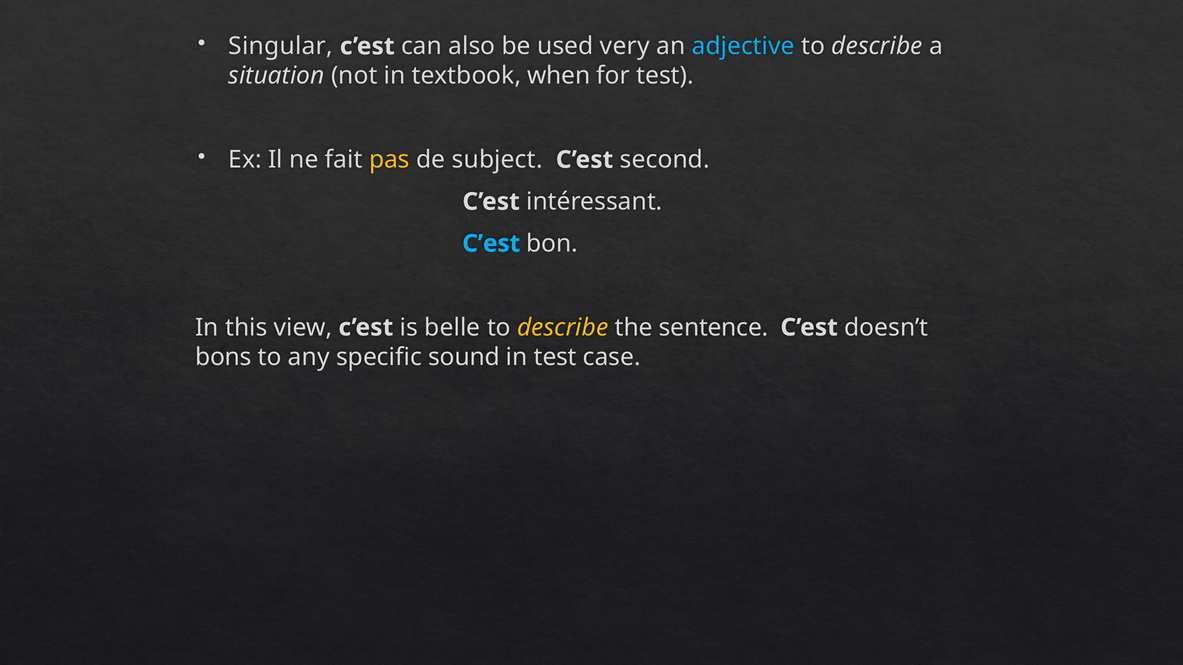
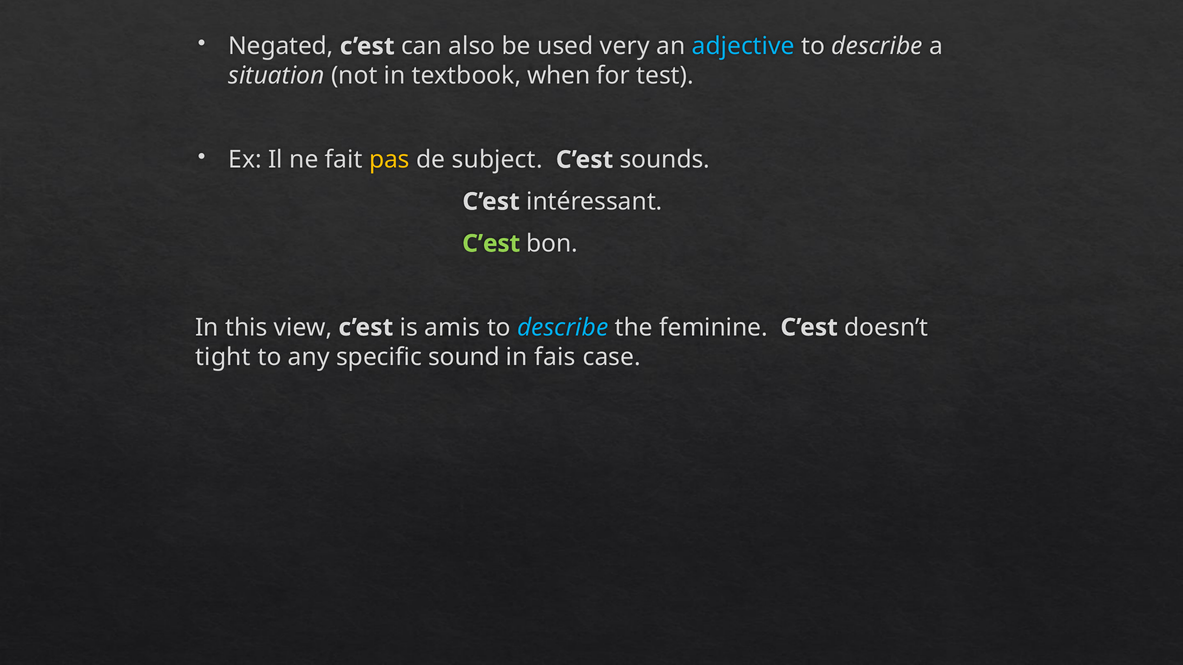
Singular: Singular -> Negated
second: second -> sounds
C’est at (491, 244) colour: light blue -> light green
belle: belle -> amis
describe at (563, 328) colour: yellow -> light blue
sentence: sentence -> feminine
bons: bons -> tight
in test: test -> fais
